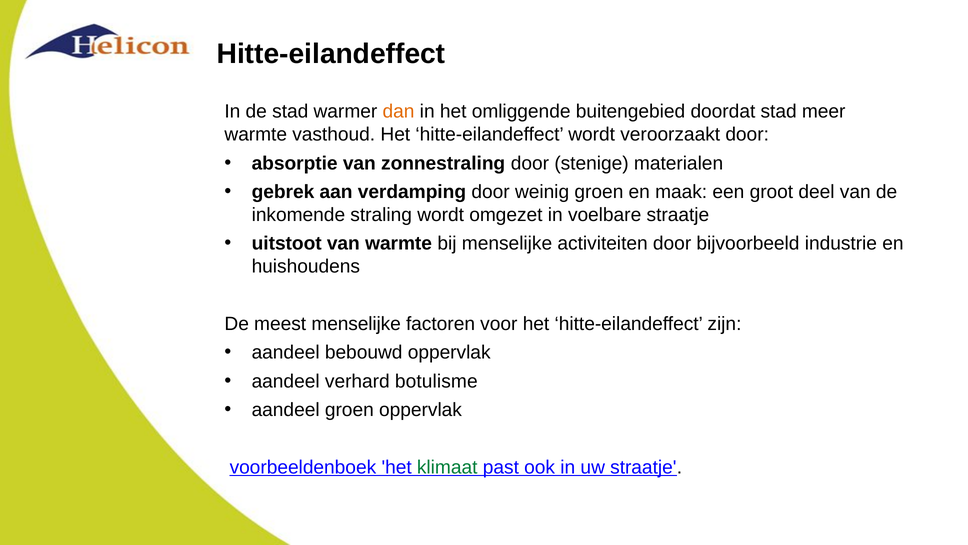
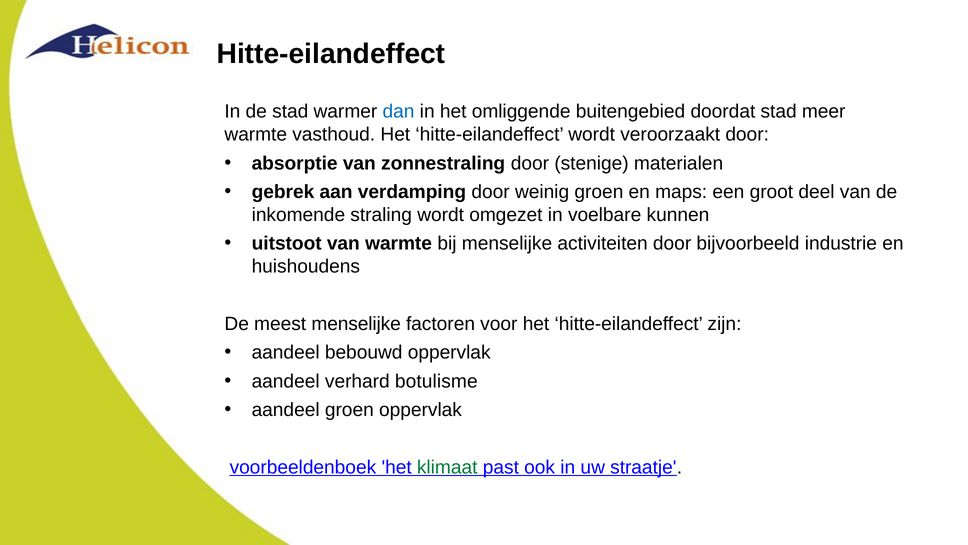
dan colour: orange -> blue
maak: maak -> maps
voelbare straatje: straatje -> kunnen
